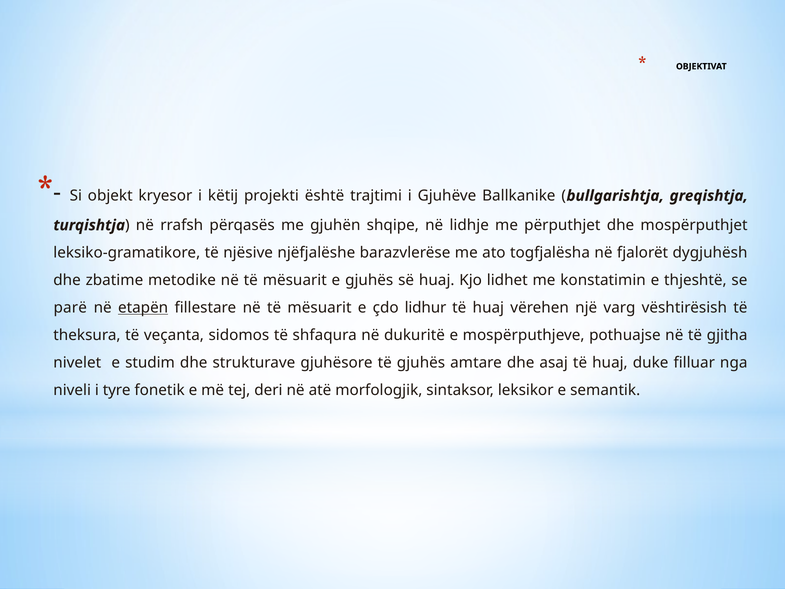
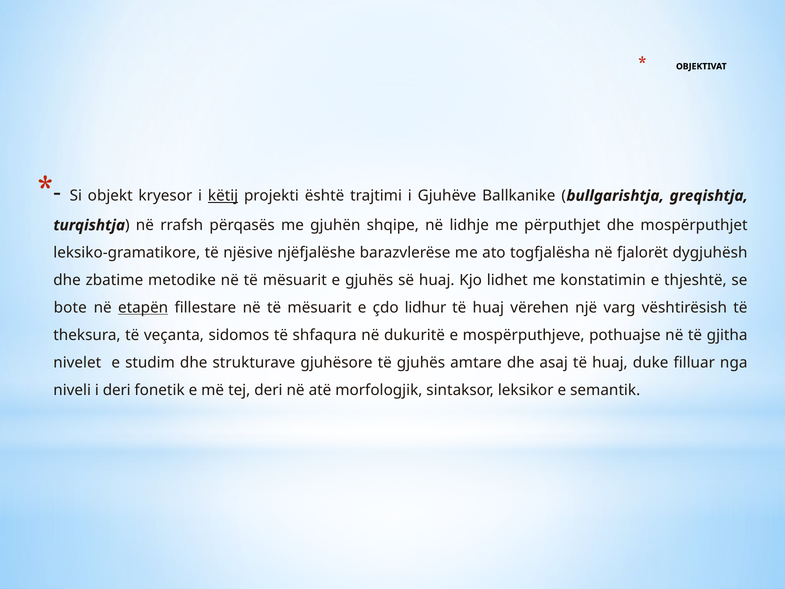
këtij underline: none -> present
parë: parë -> bote
i tyre: tyre -> deri
